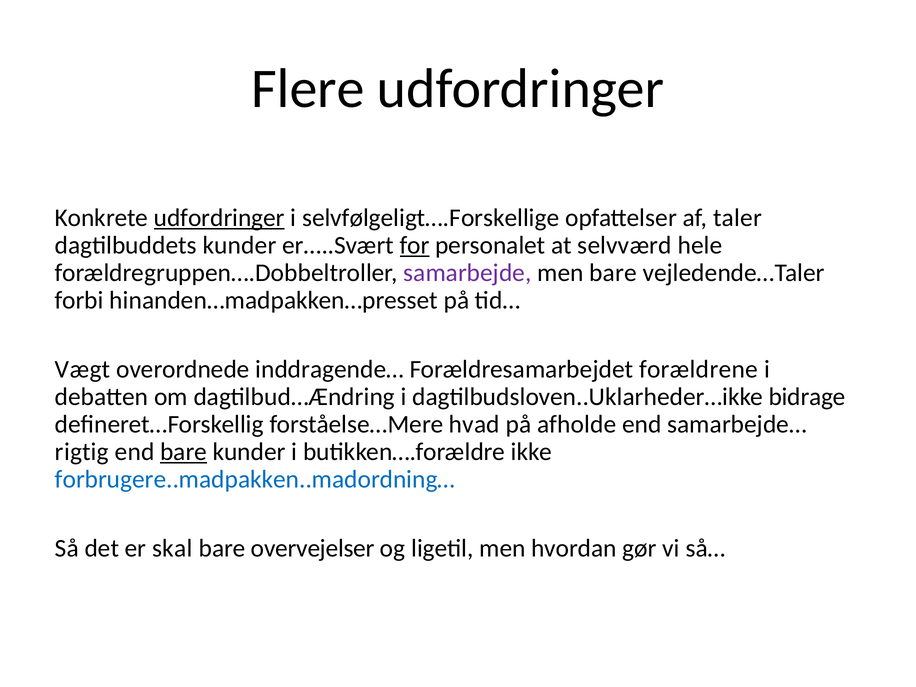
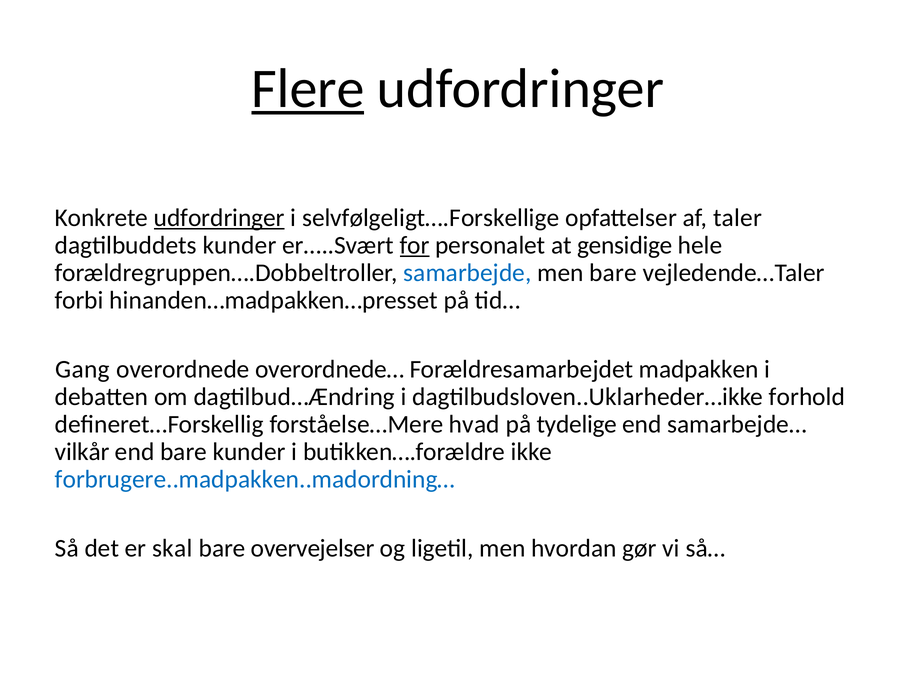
Flere underline: none -> present
selvværd: selvværd -> gensidige
samarbejde colour: purple -> blue
Vægt: Vægt -> Gang
inddragende…: inddragende… -> overordnede…
forældrene: forældrene -> madpakken
bidrage: bidrage -> forhold
afholde: afholde -> tydelige
rigtig: rigtig -> vilkår
bare at (184, 452) underline: present -> none
